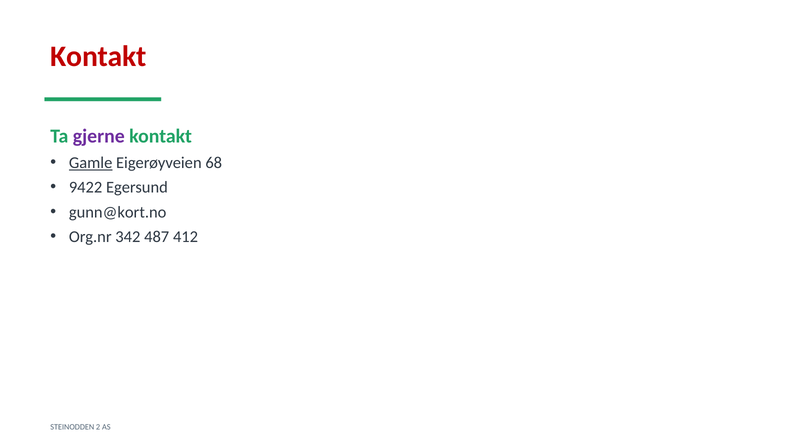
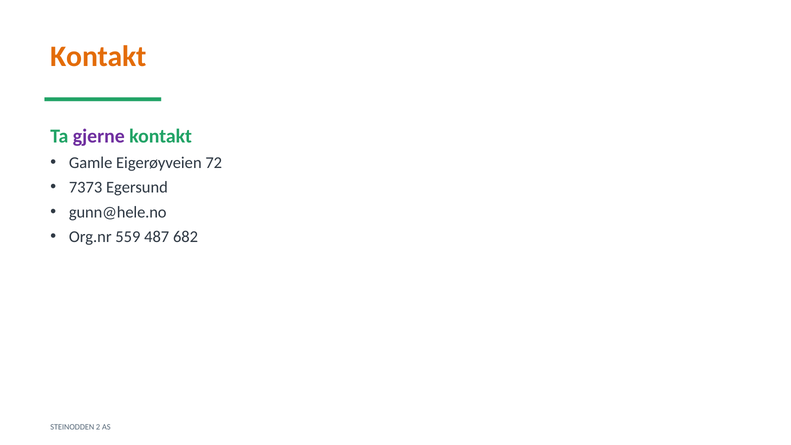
Kontakt at (99, 56) colour: red -> orange
Gamle underline: present -> none
68: 68 -> 72
9422: 9422 -> 7373
gunn@kort.no: gunn@kort.no -> gunn@hele.no
342: 342 -> 559
412: 412 -> 682
